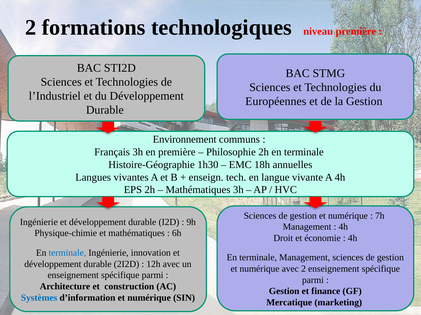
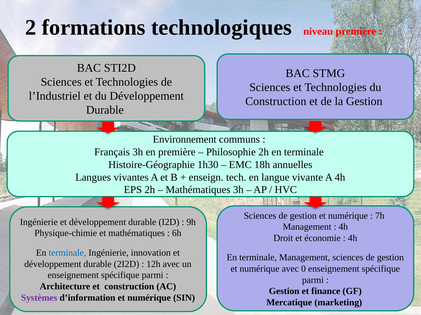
Européennes at (276, 102): Européennes -> Construction
avec 2: 2 -> 0
Systèmes colour: blue -> purple
